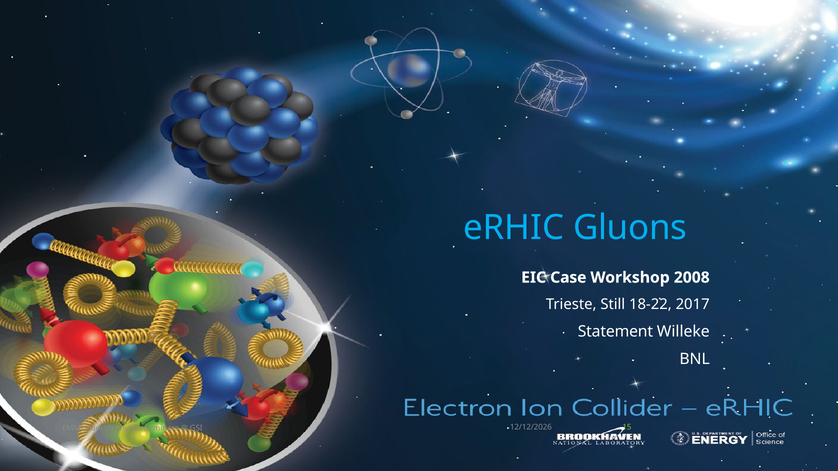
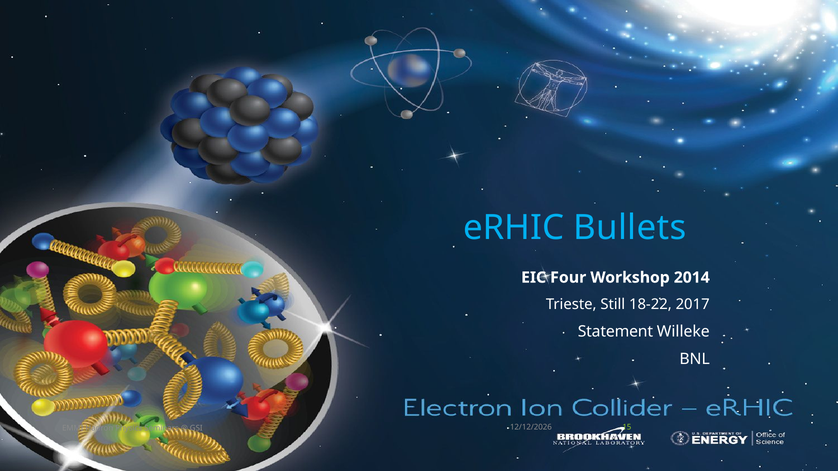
Gluons: Gluons -> Bullets
Case: Case -> Four
2008: 2008 -> 2014
